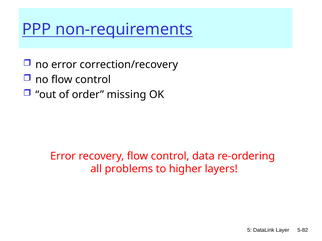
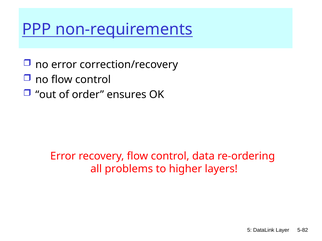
missing: missing -> ensures
